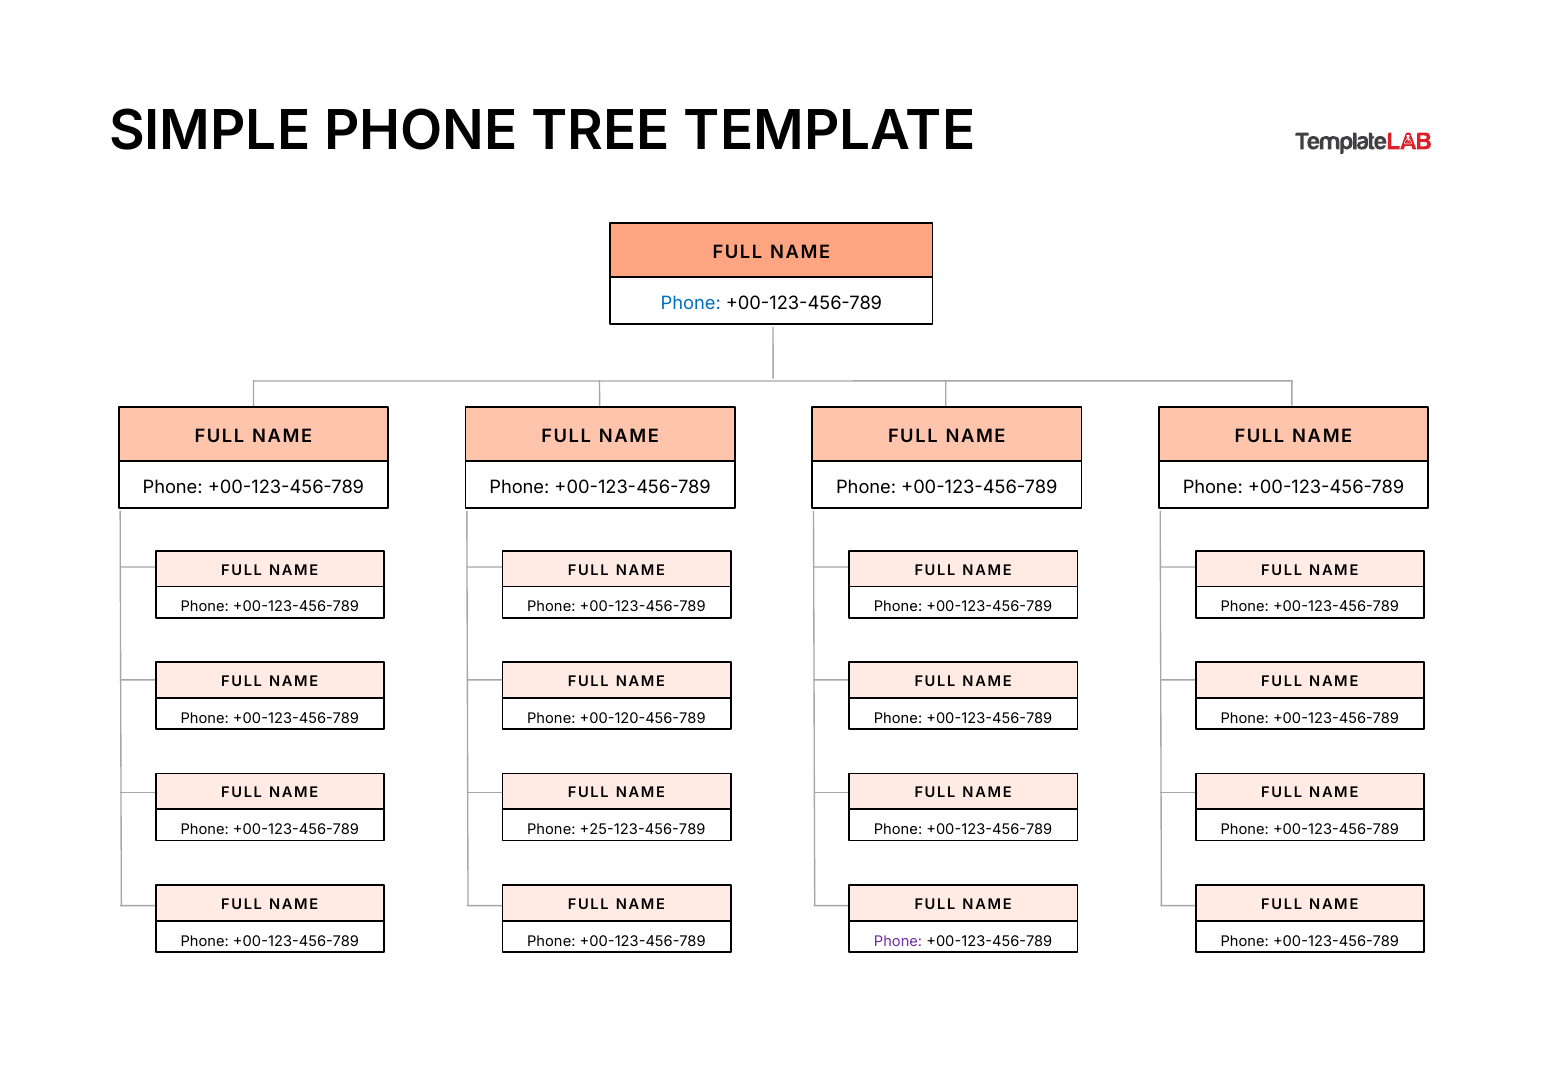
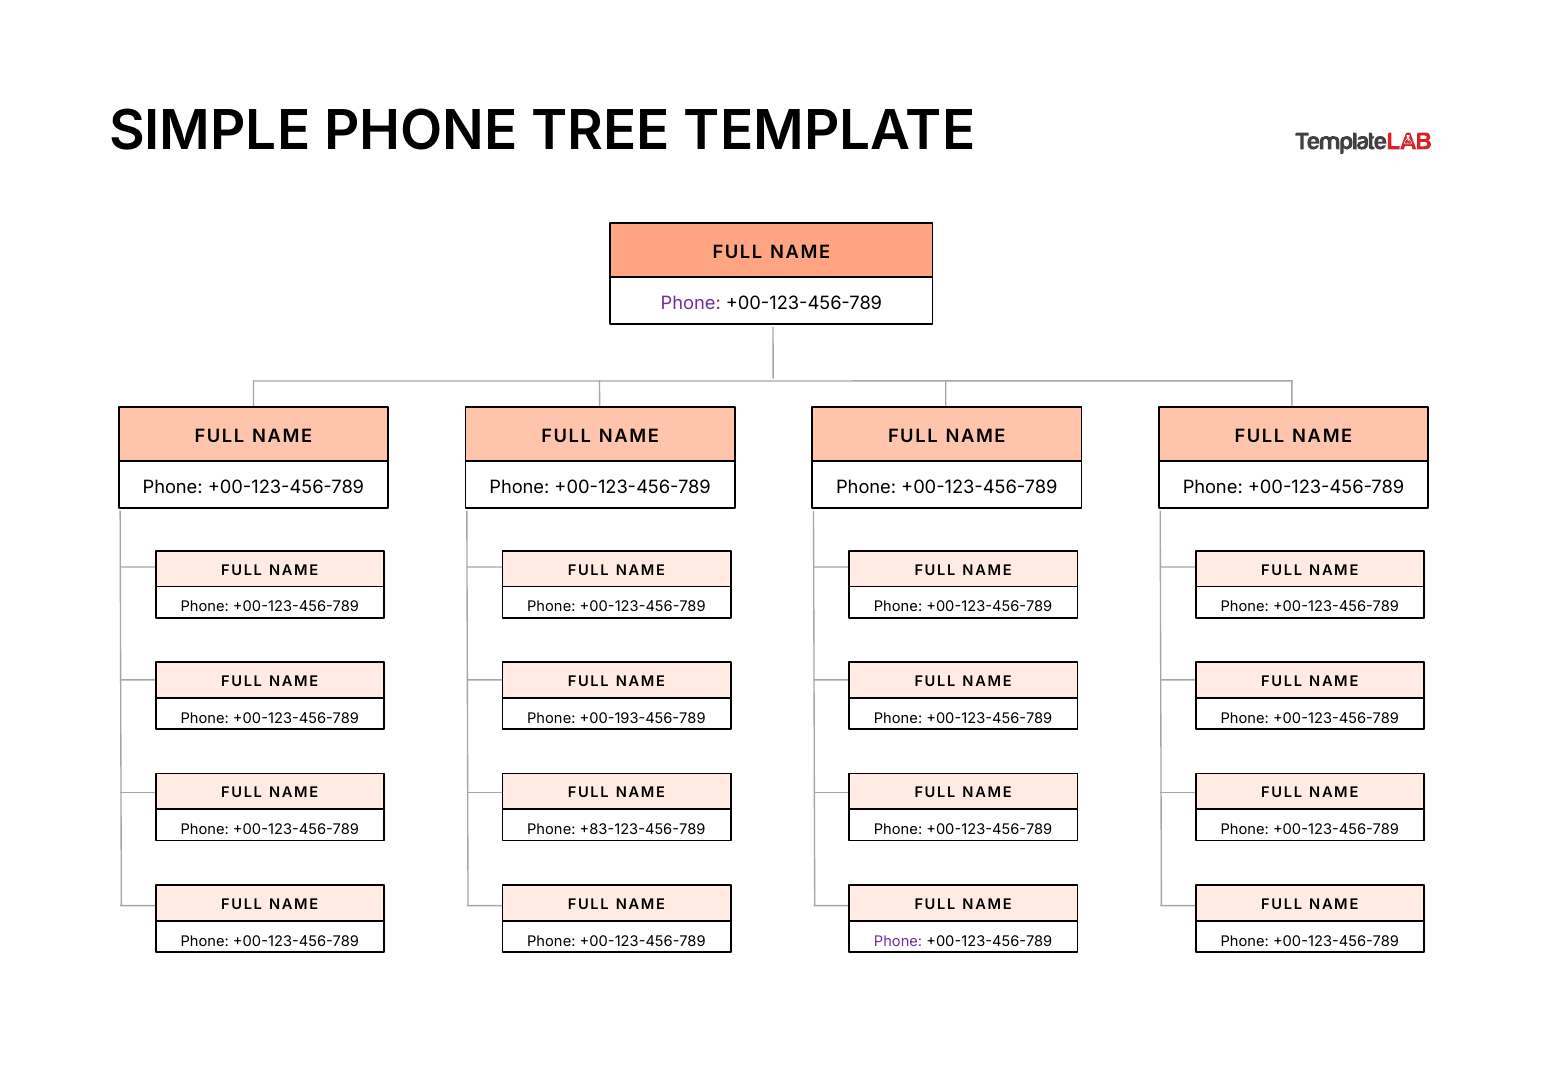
Phone at (691, 304) colour: blue -> purple
+00-120-456-789: +00-120-456-789 -> +00-193-456-789
+25-123-456-789: +25-123-456-789 -> +83-123-456-789
